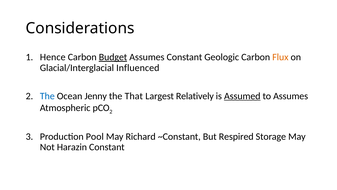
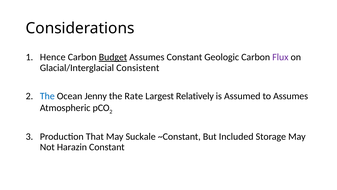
Flux colour: orange -> purple
Influenced: Influenced -> Consistent
That: That -> Rate
Assumed underline: present -> none
Pool: Pool -> That
Richard: Richard -> Suckale
Respired: Respired -> Included
